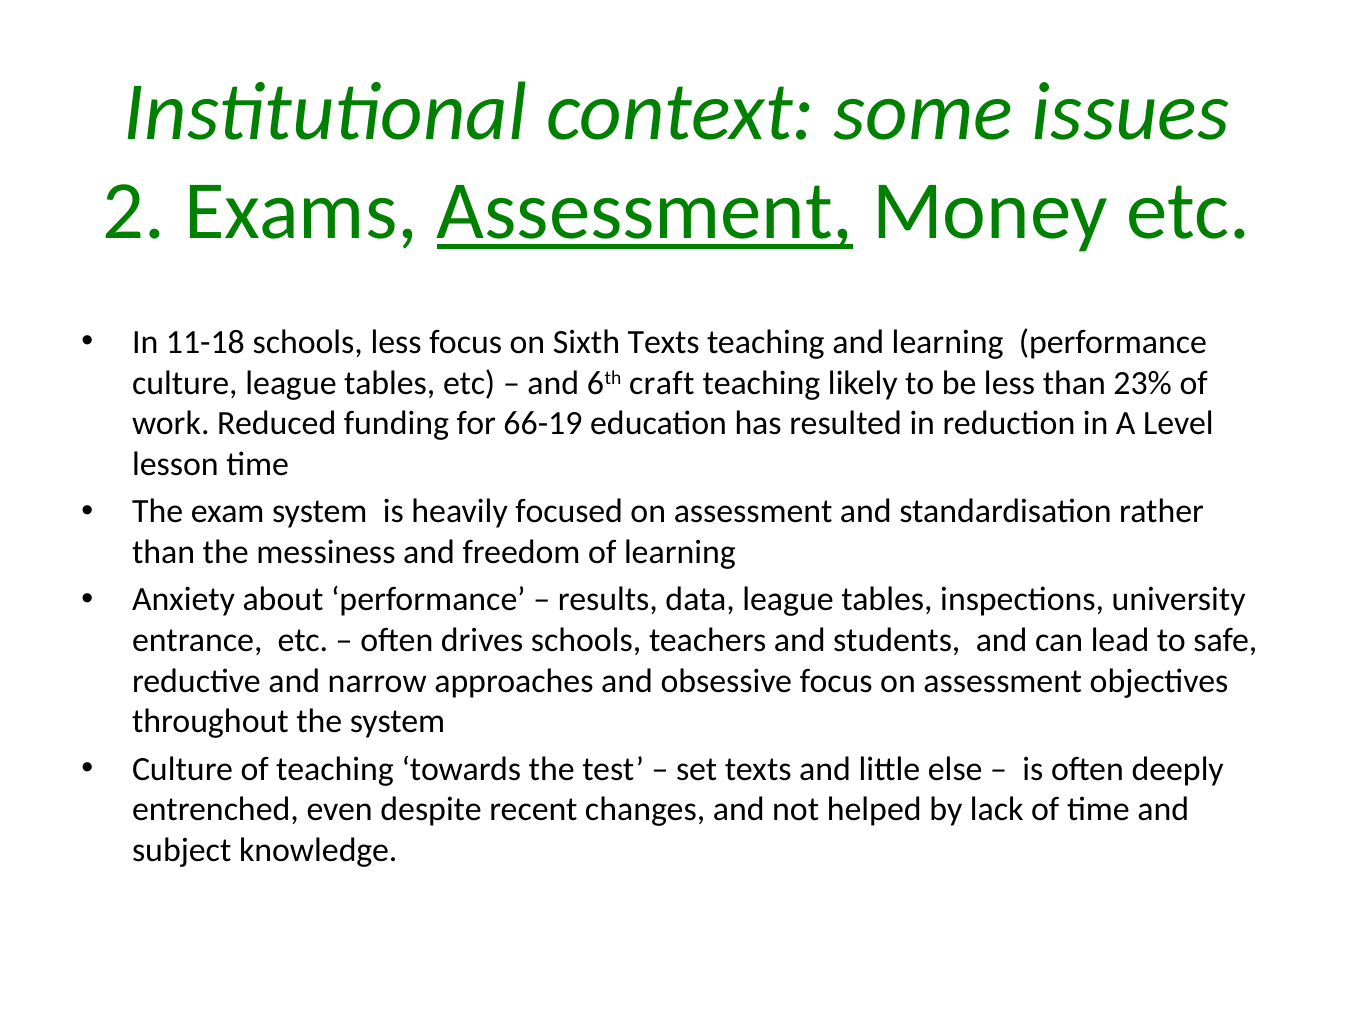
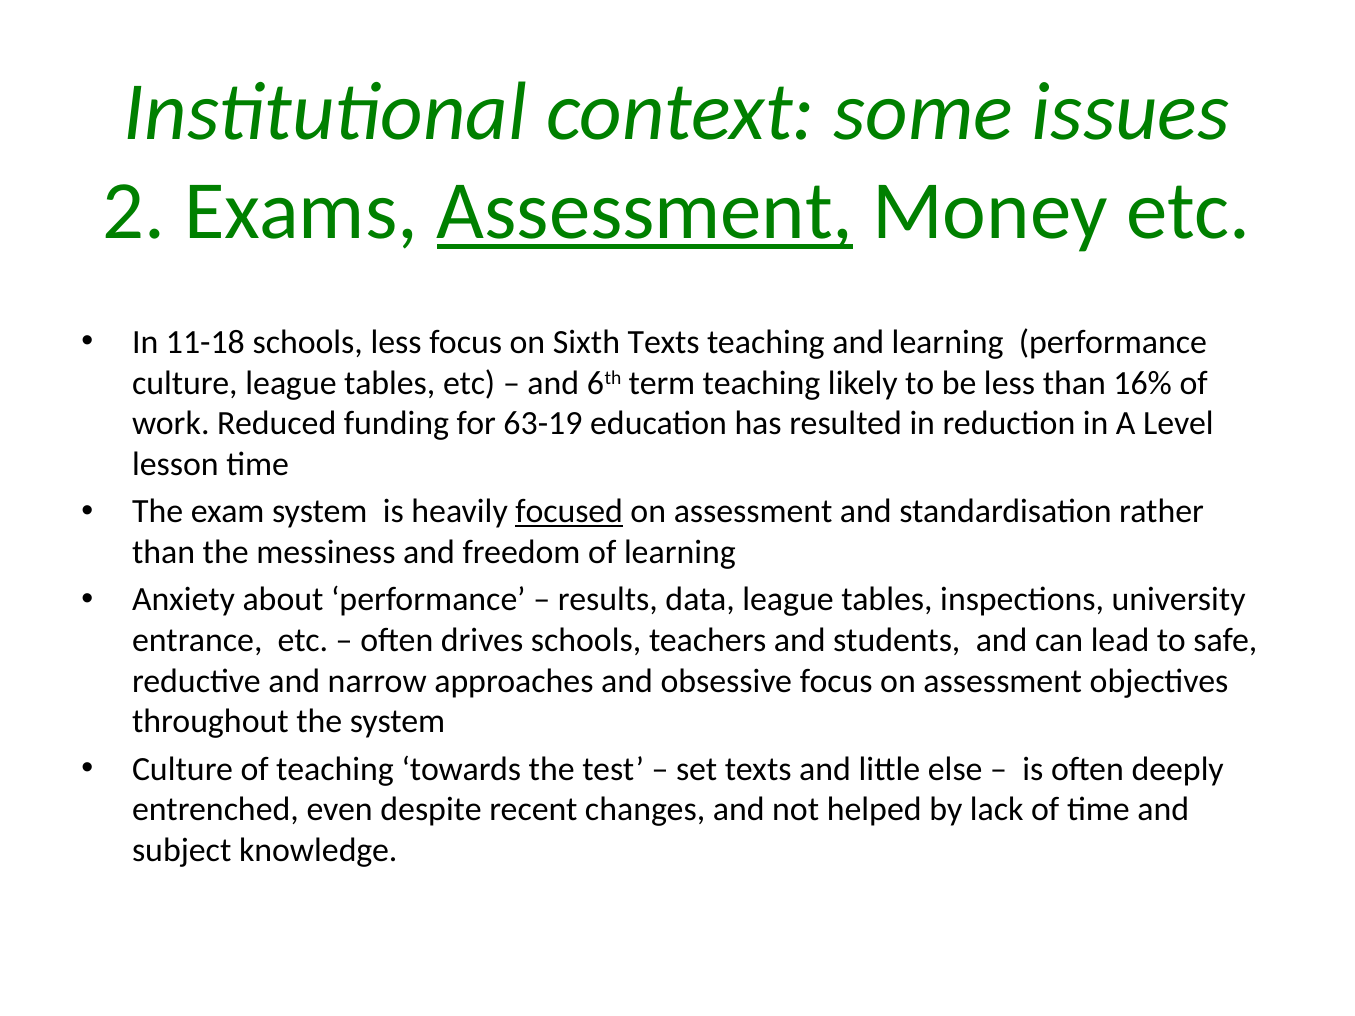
craft: craft -> term
23%: 23% -> 16%
66-19: 66-19 -> 63-19
focused underline: none -> present
